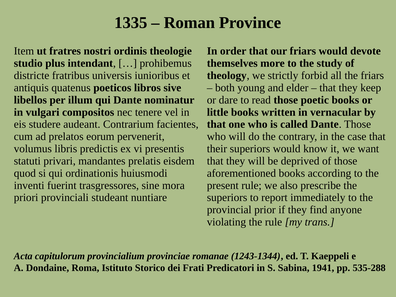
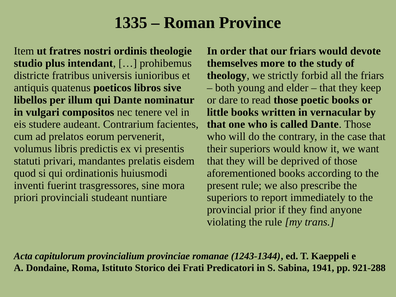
535-288: 535-288 -> 921-288
